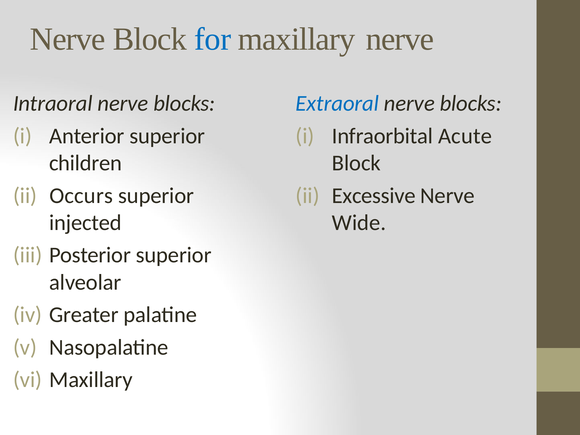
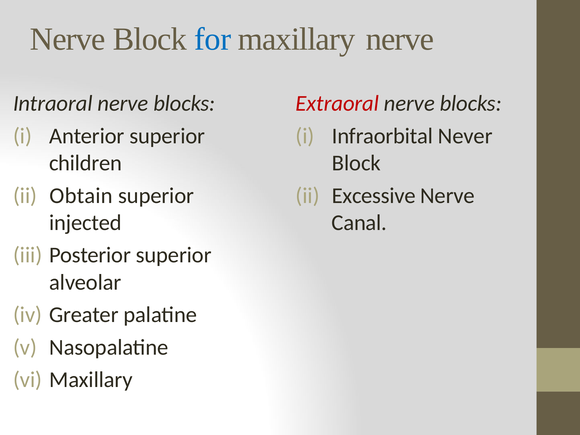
Extraoral colour: blue -> red
Acute: Acute -> Never
Occurs: Occurs -> Obtain
Wide: Wide -> Canal
